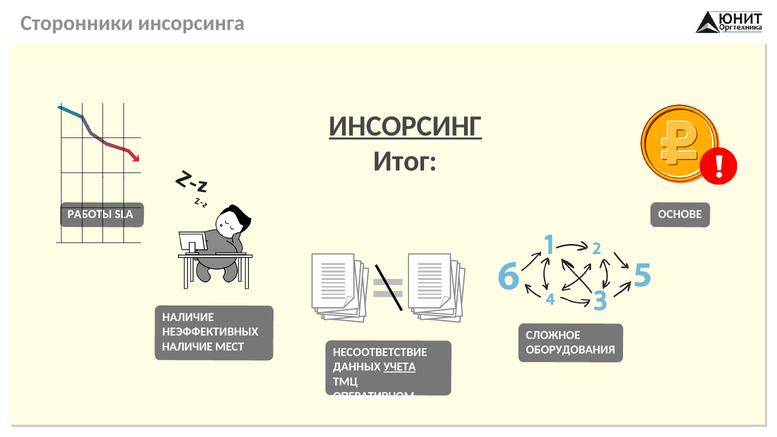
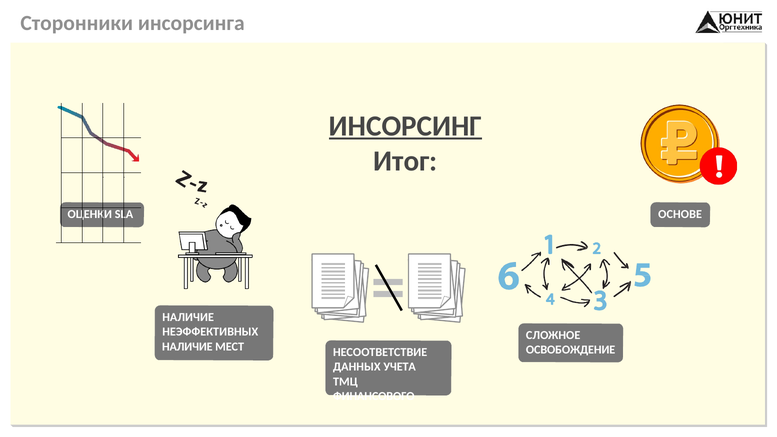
РАБОТЫ: РАБОТЫ -> ОЦЕНКИ
ОБОРУДОВАНИЯ: ОБОРУДОВАНИЯ -> ОСВОБОЖДЕНИЕ
УЧЕТА underline: present -> none
ОПЕРАТИВНОМ: ОПЕРАТИВНОМ -> ФИНАНСОВОГО
